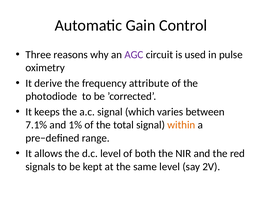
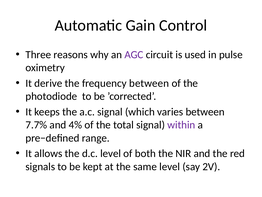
frequency attribute: attribute -> between
7.1%: 7.1% -> 7.7%
1%: 1% -> 4%
within colour: orange -> purple
